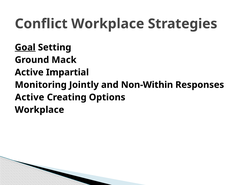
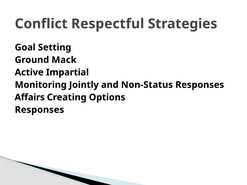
Conflict Workplace: Workplace -> Respectful
Goal underline: present -> none
Non-Within: Non-Within -> Non-Status
Active at (30, 97): Active -> Affairs
Workplace at (39, 110): Workplace -> Responses
